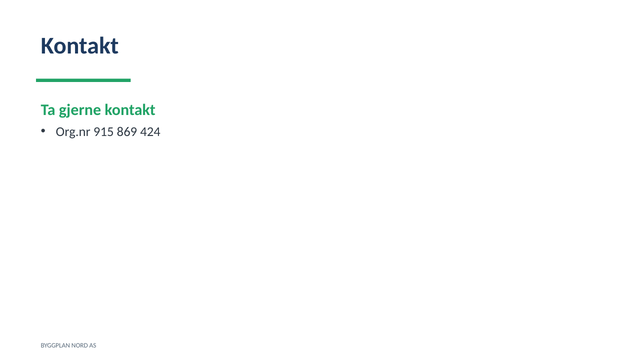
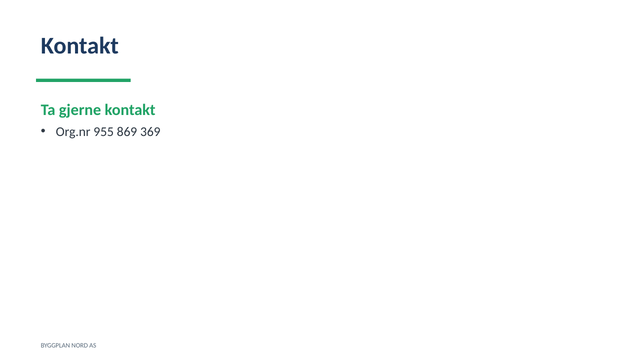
915: 915 -> 955
424: 424 -> 369
